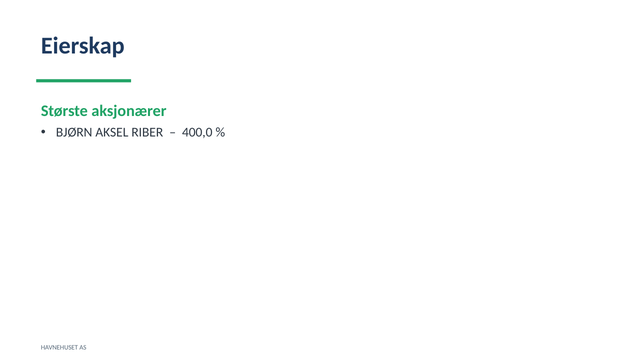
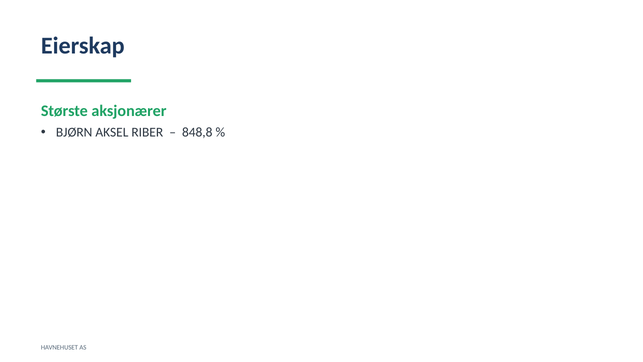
400,0: 400,0 -> 848,8
